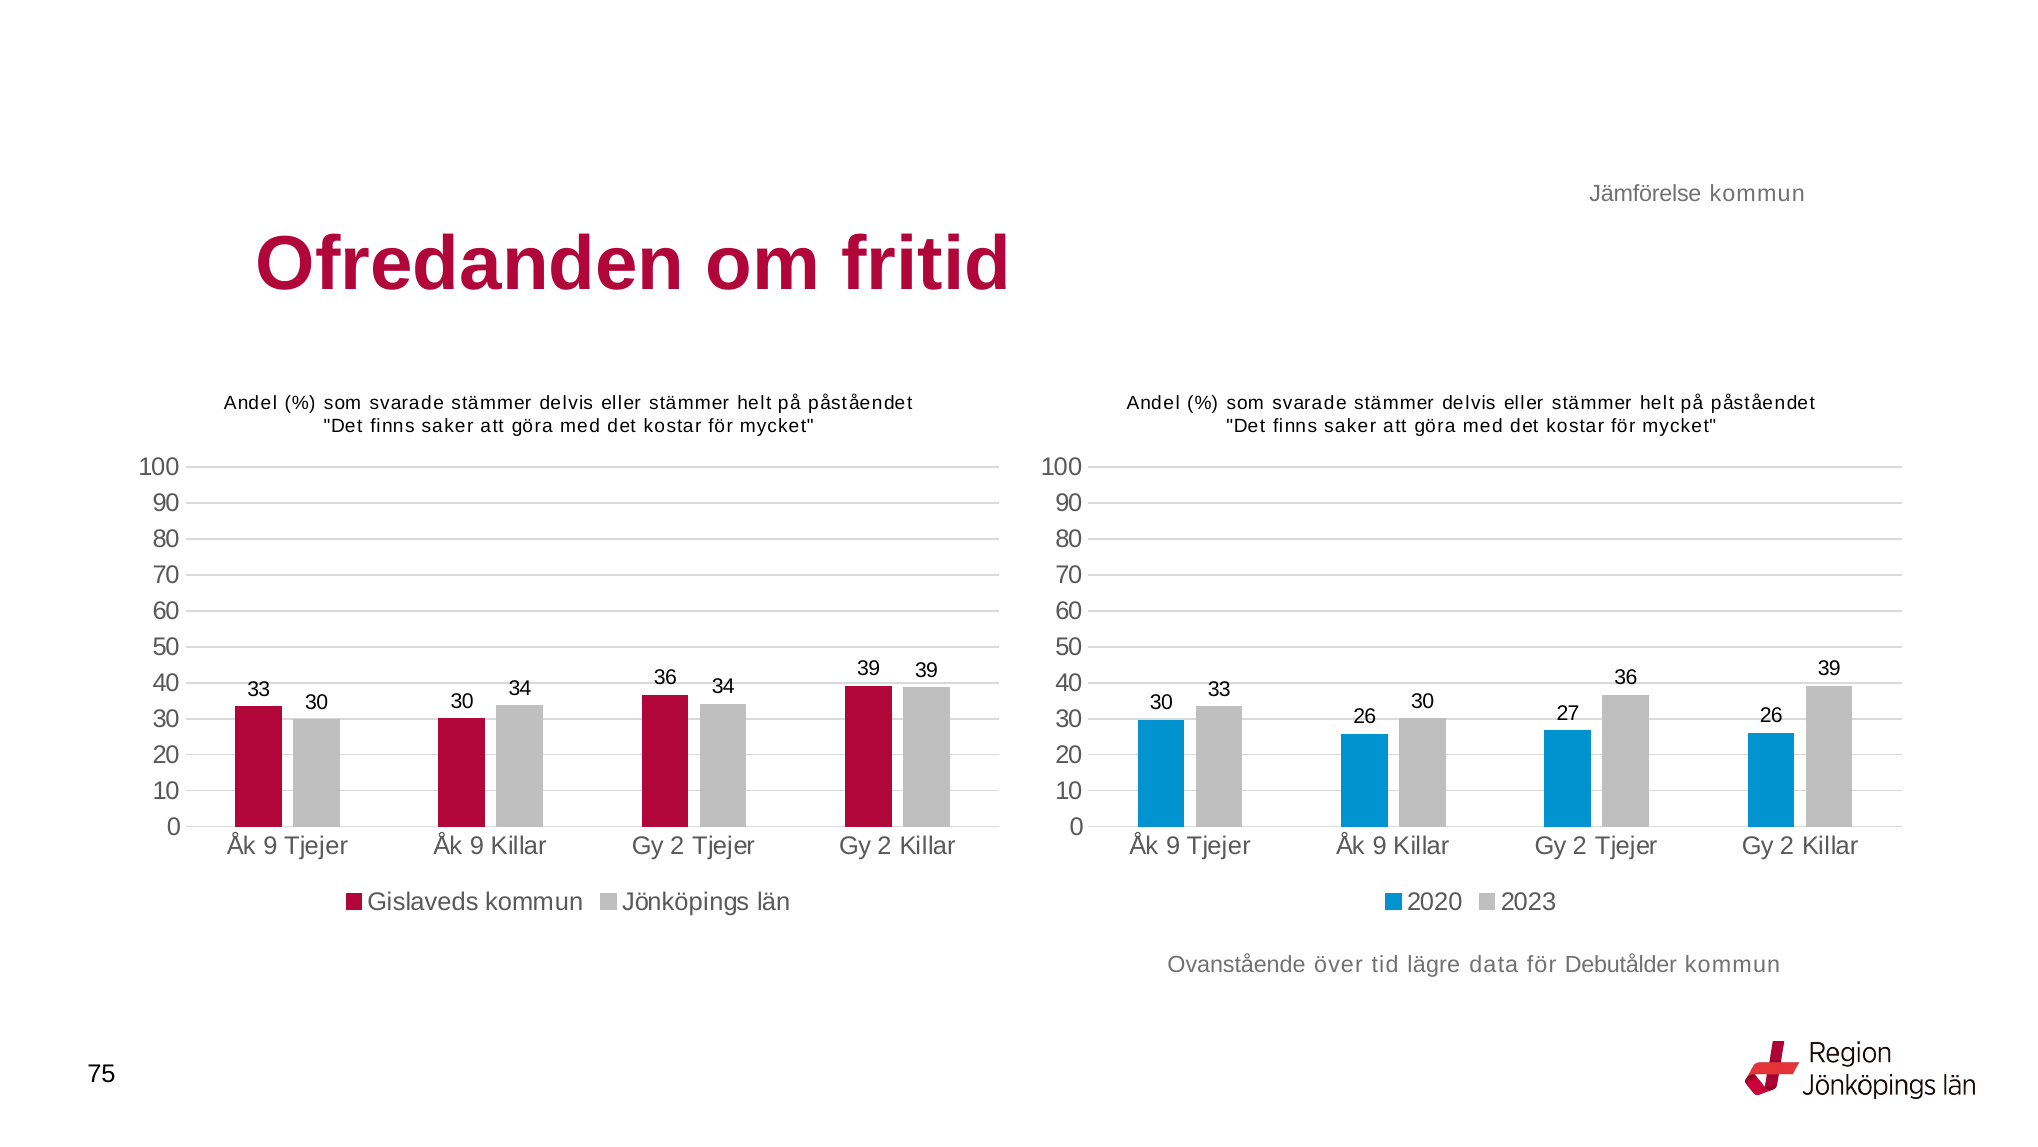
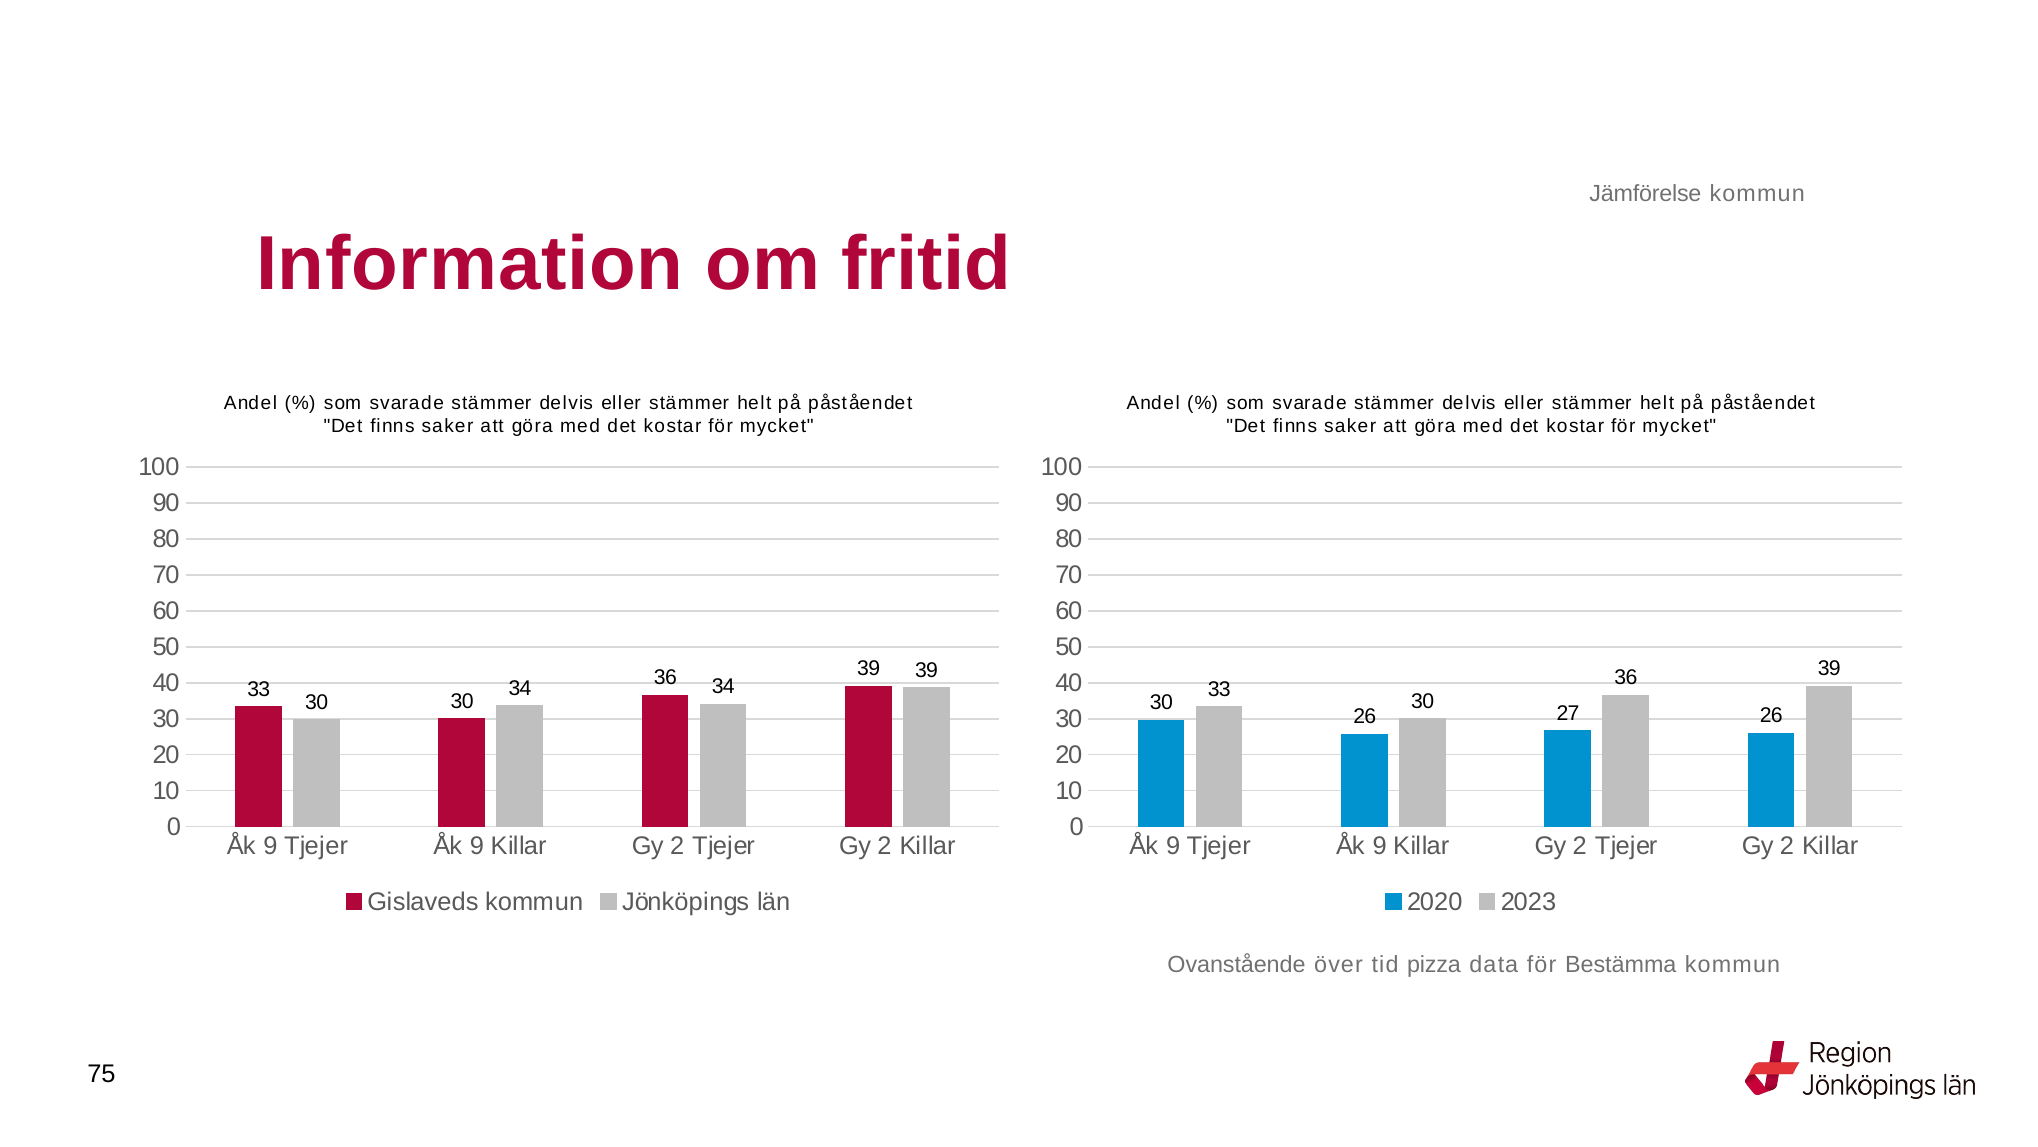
Ofredanden: Ofredanden -> Information
lägre: lägre -> pizza
Debutålder: Debutålder -> Bestämma
